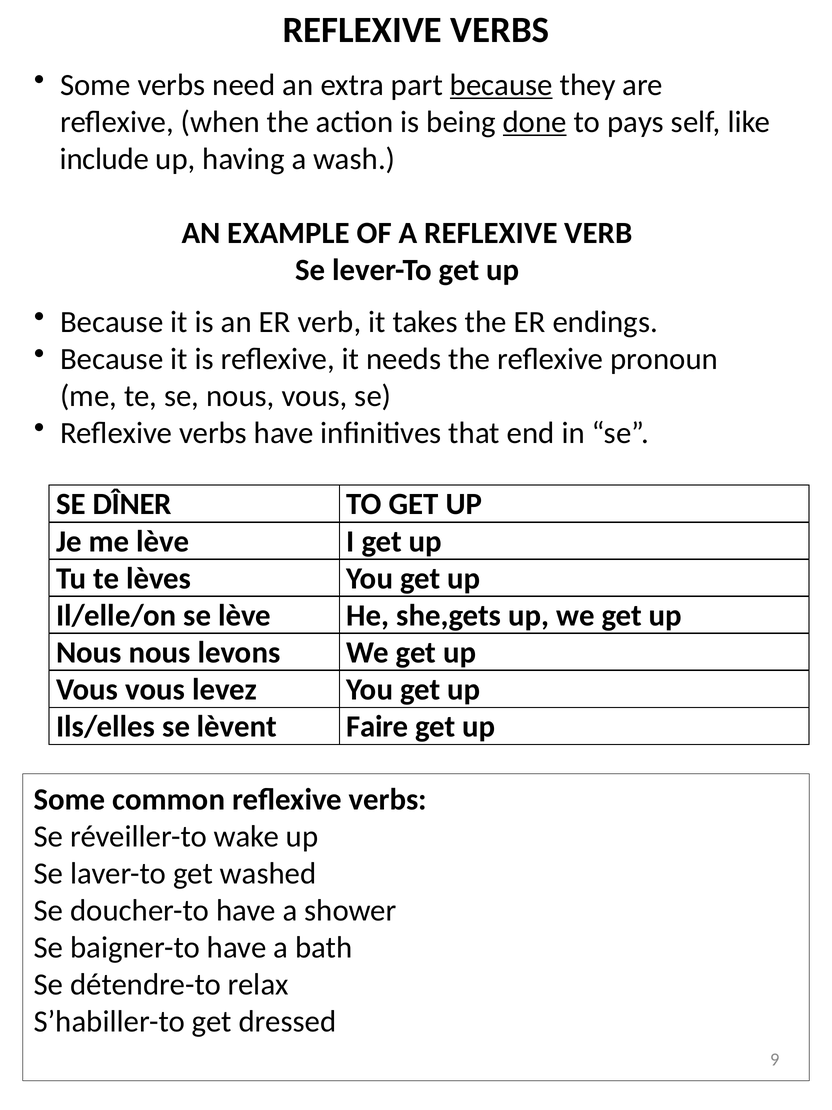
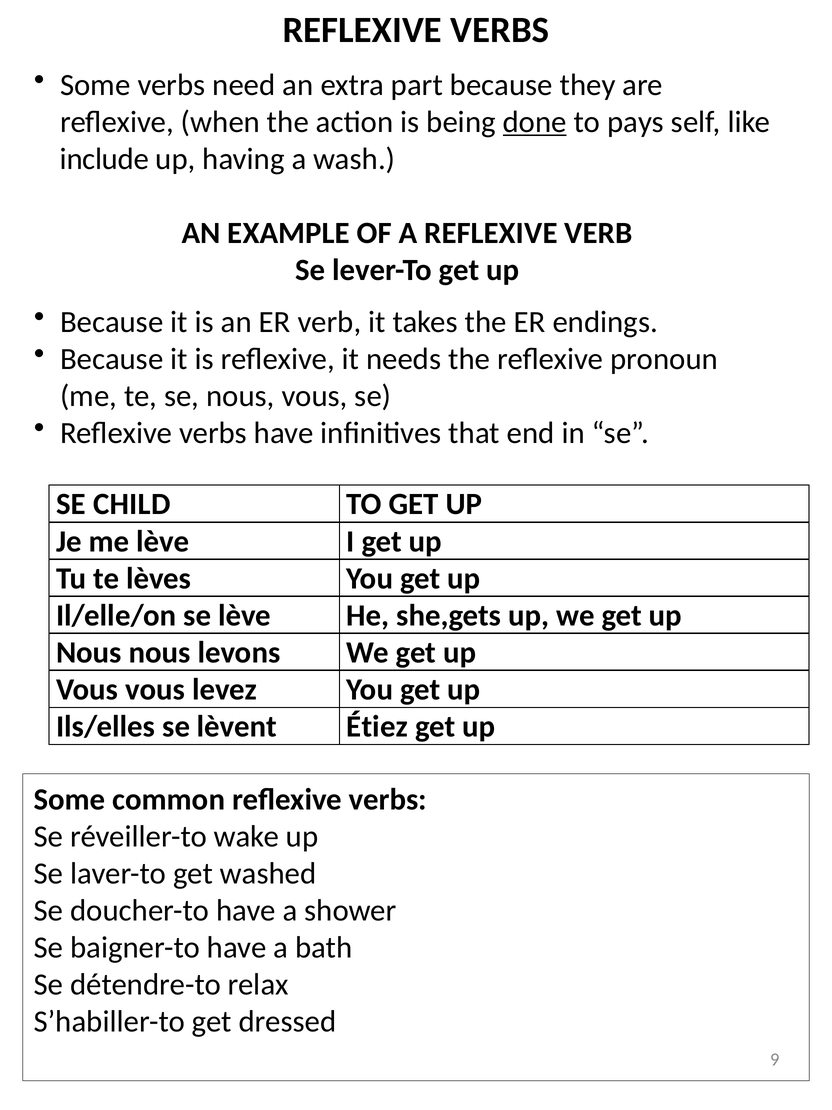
because at (501, 85) underline: present -> none
DÎNER: DÎNER -> CHILD
Faire: Faire -> Étiez
